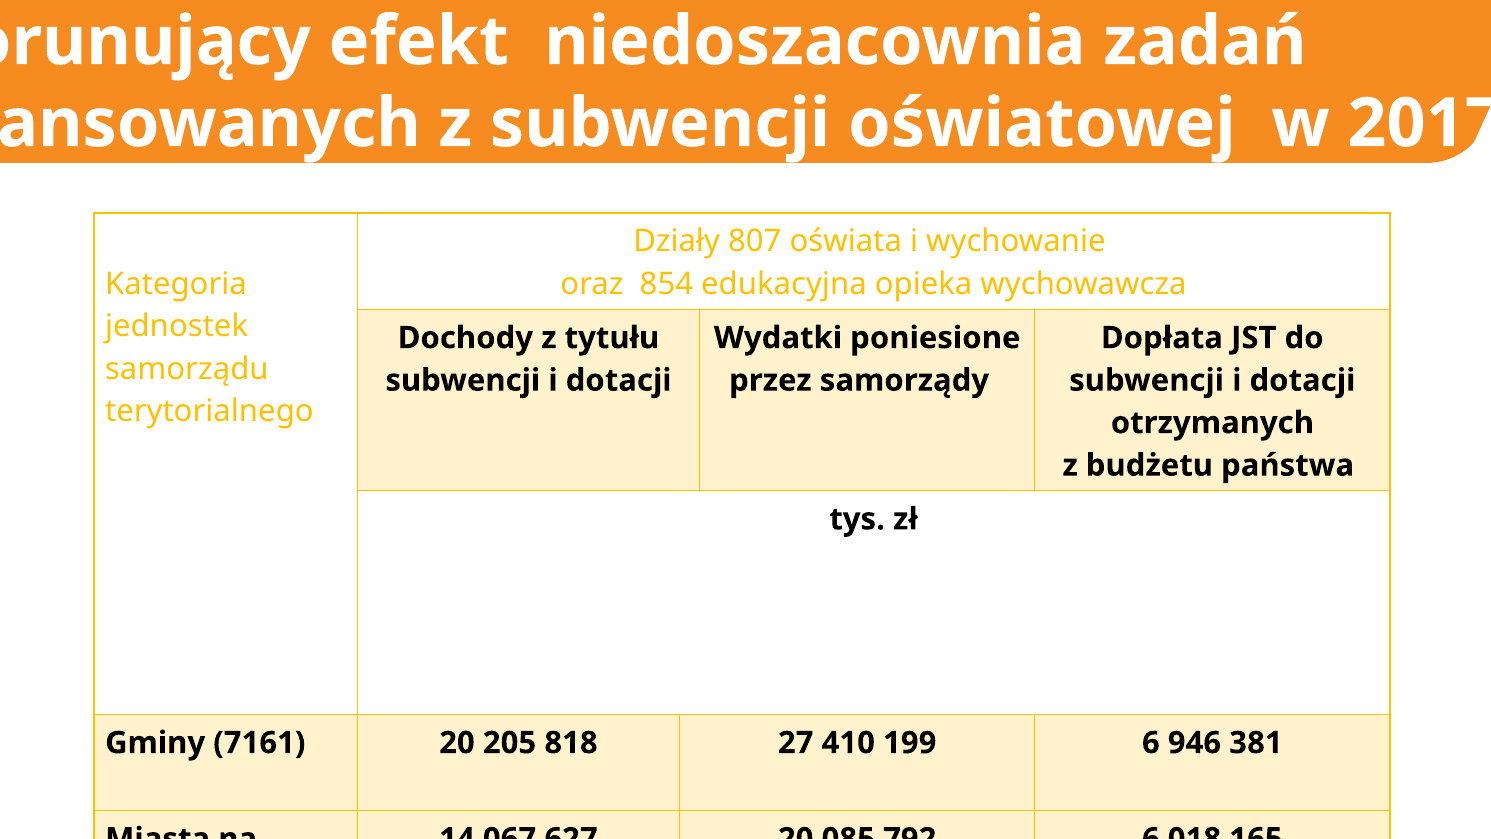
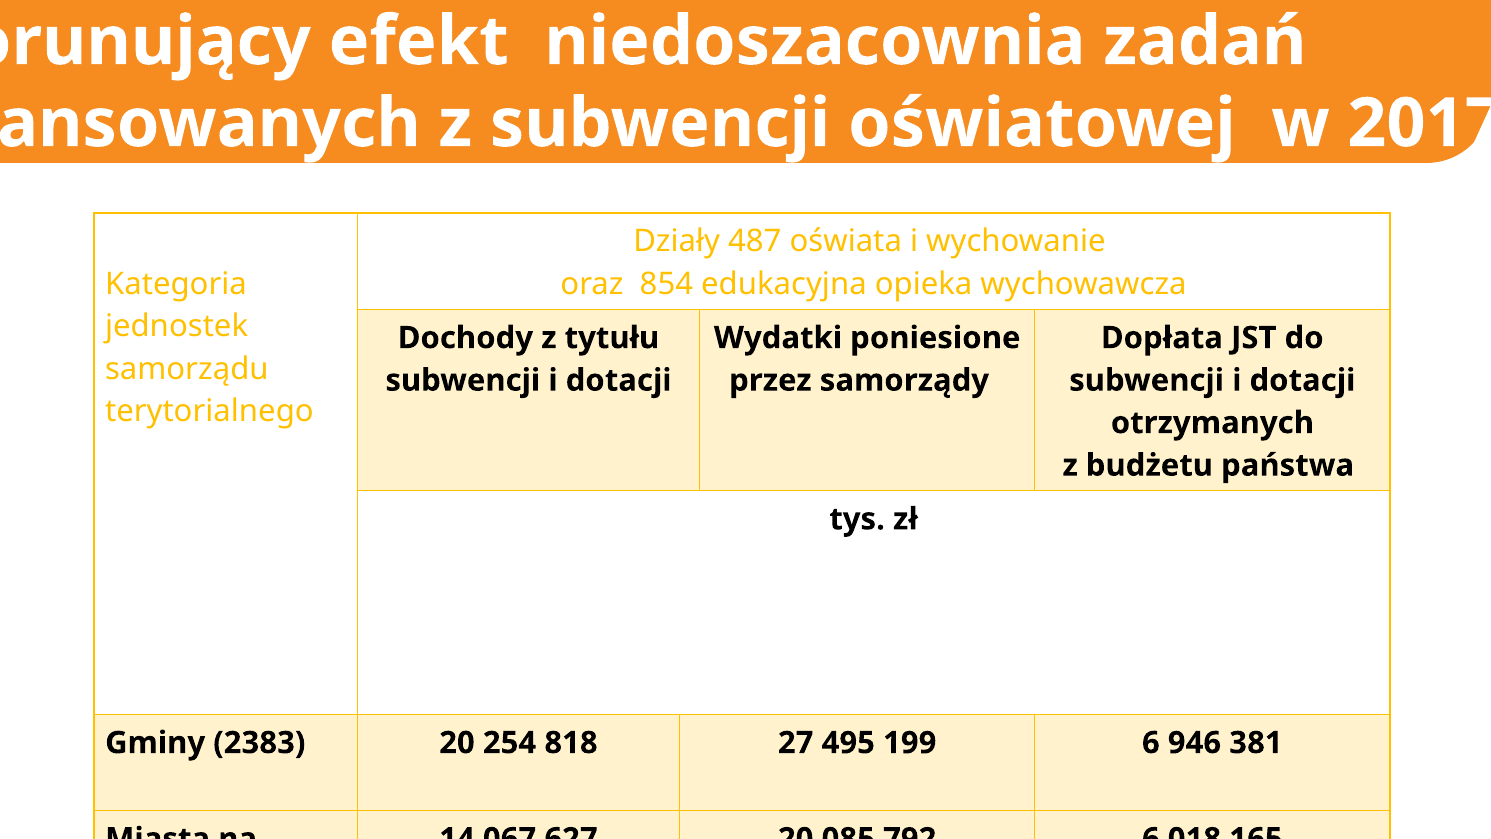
807: 807 -> 487
7161: 7161 -> 2383
205: 205 -> 254
410: 410 -> 495
